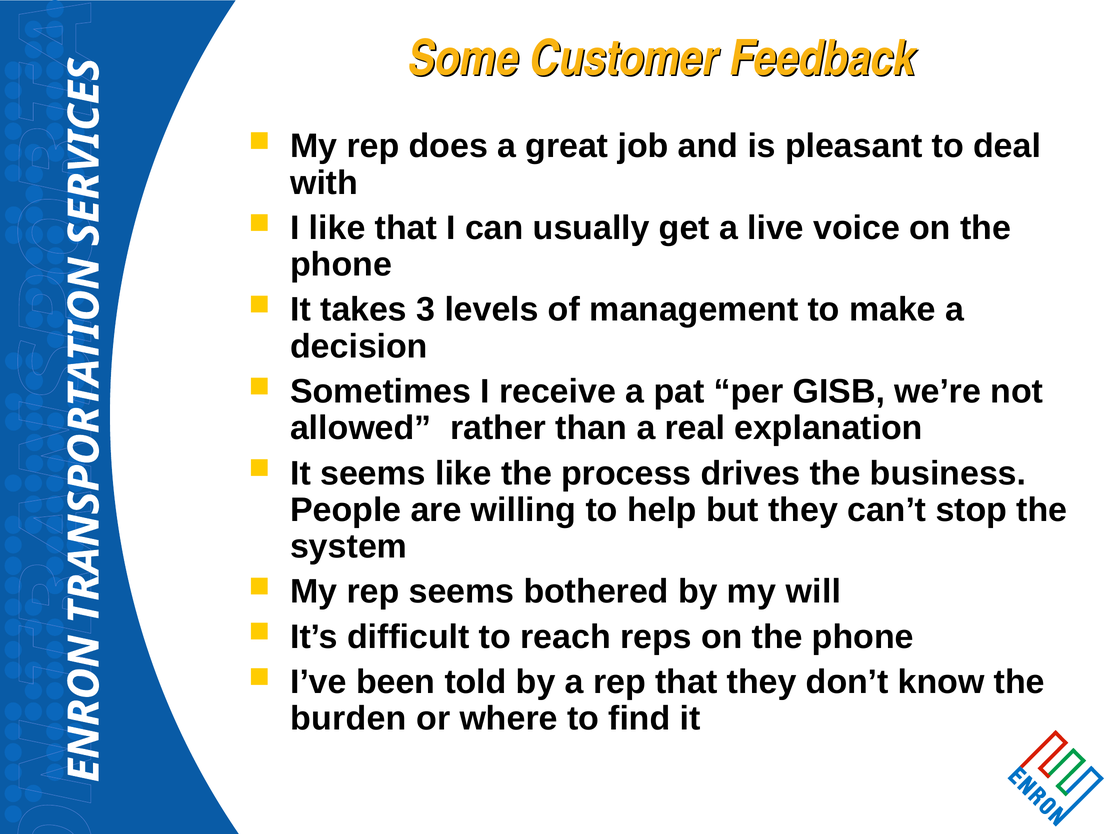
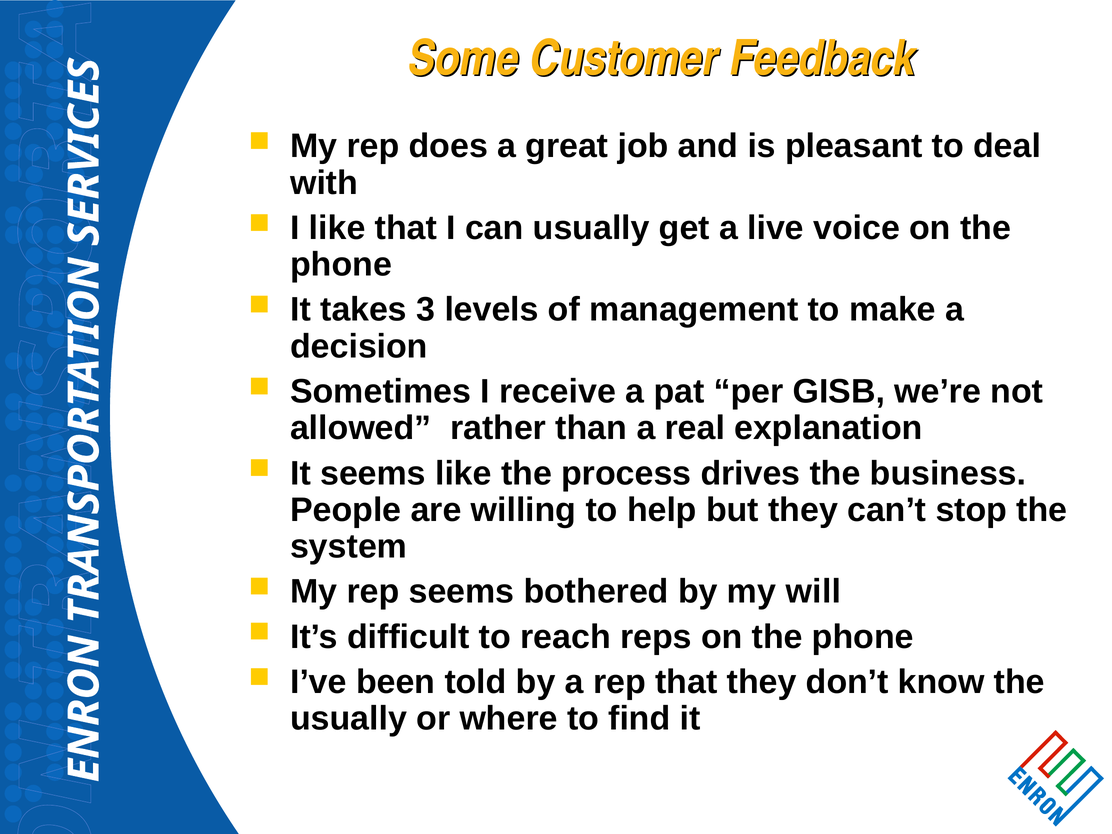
burden at (348, 719): burden -> usually
